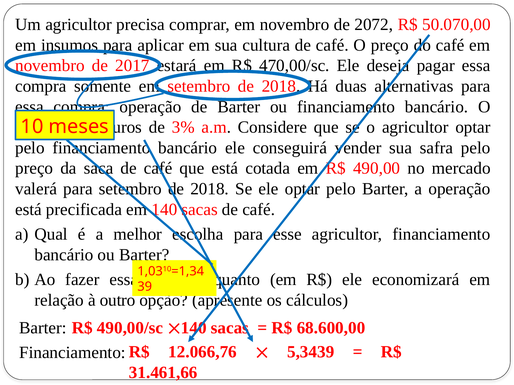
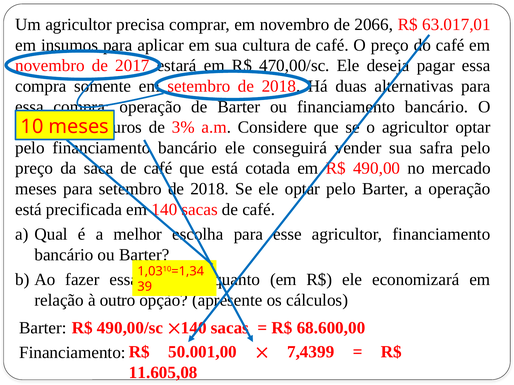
2072: 2072 -> 2066
50.070,00: 50.070,00 -> 63.017,01
valerá at (36, 189): valerá -> meses
12.066,76: 12.066,76 -> 50.001,00
5,3439: 5,3439 -> 7,4399
31.461,66: 31.461,66 -> 11.605,08
